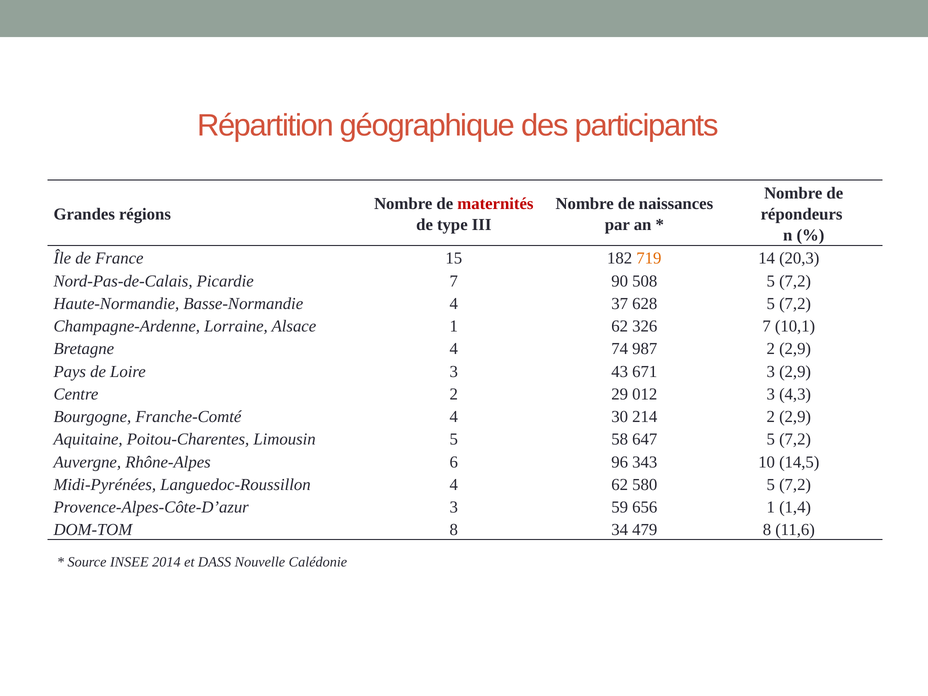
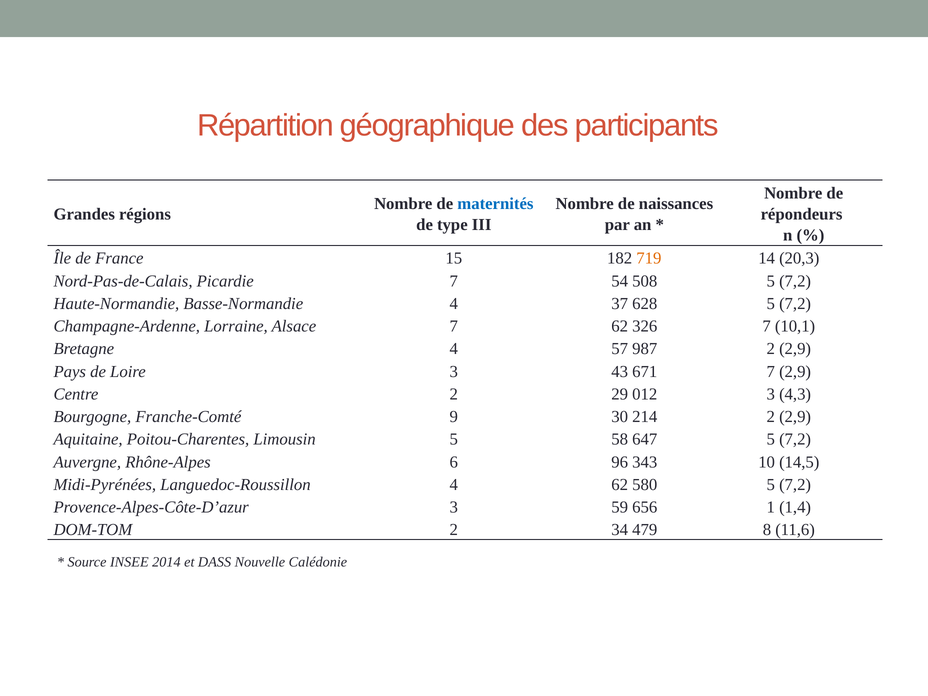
maternités colour: red -> blue
90: 90 -> 54
Alsace 1: 1 -> 7
74: 74 -> 57
671 3: 3 -> 7
Franche-Comté 4: 4 -> 9
DOM-TOM 8: 8 -> 2
